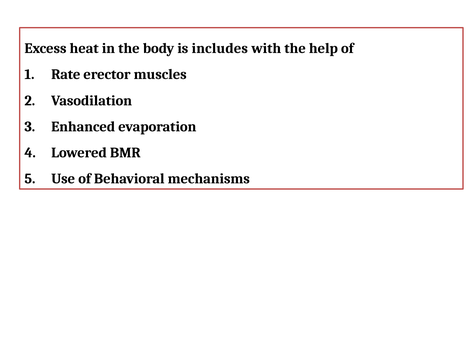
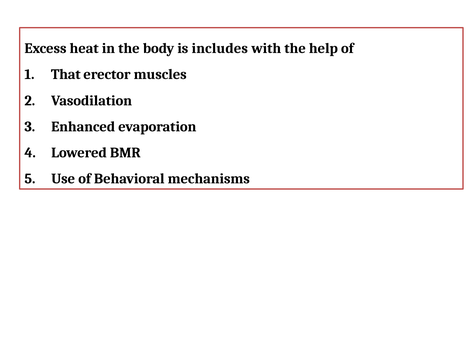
Rate: Rate -> That
